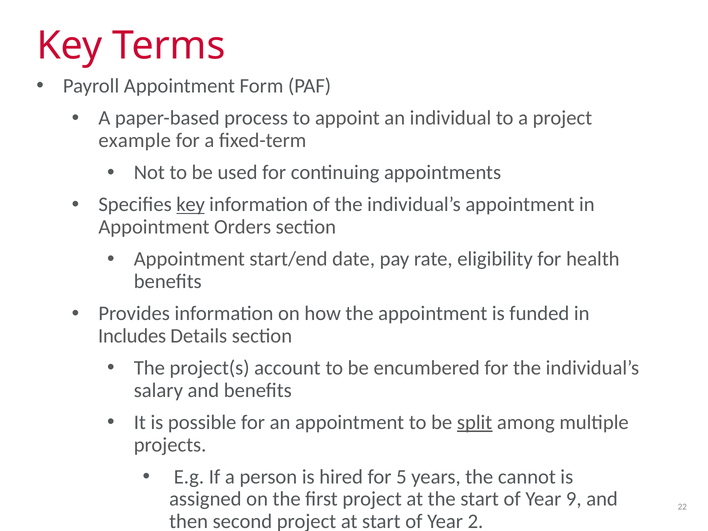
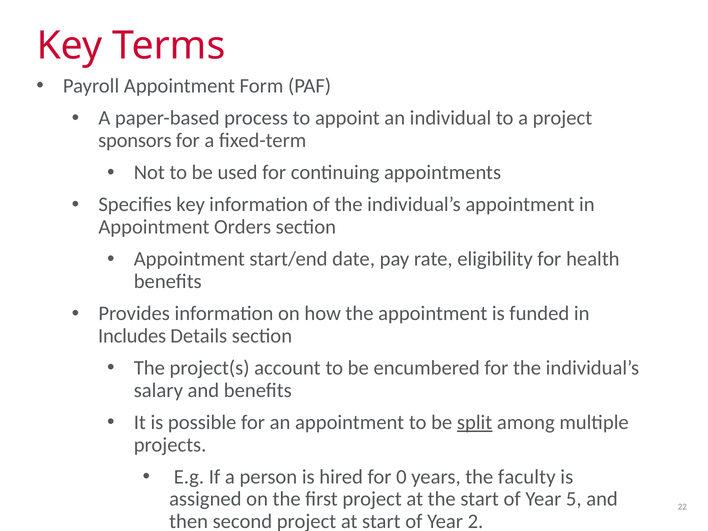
example: example -> sponsors
key at (191, 205) underline: present -> none
5: 5 -> 0
cannot: cannot -> faculty
9: 9 -> 5
